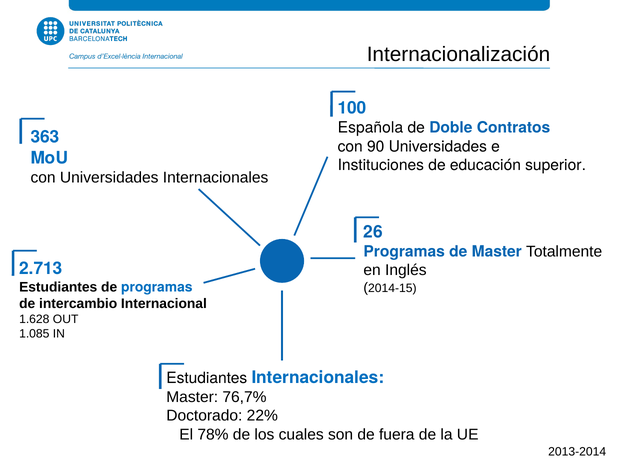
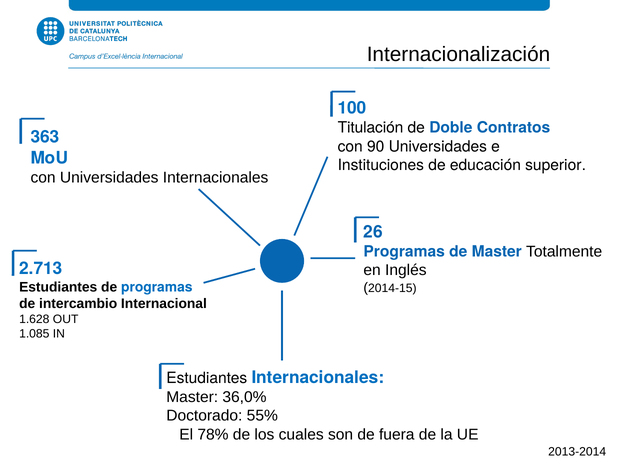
Española: Española -> Titulación
76,7%: 76,7% -> 36,0%
22%: 22% -> 55%
